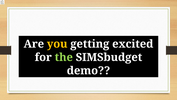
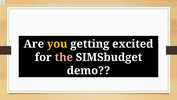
the colour: light green -> pink
